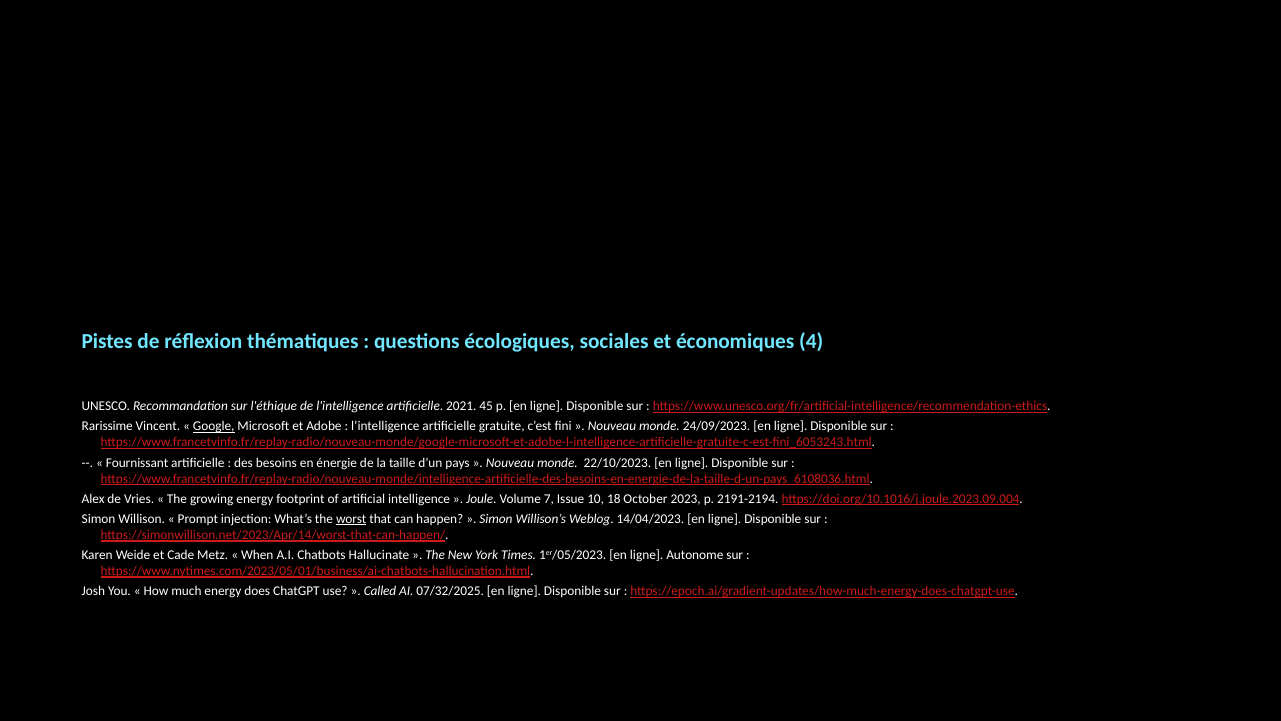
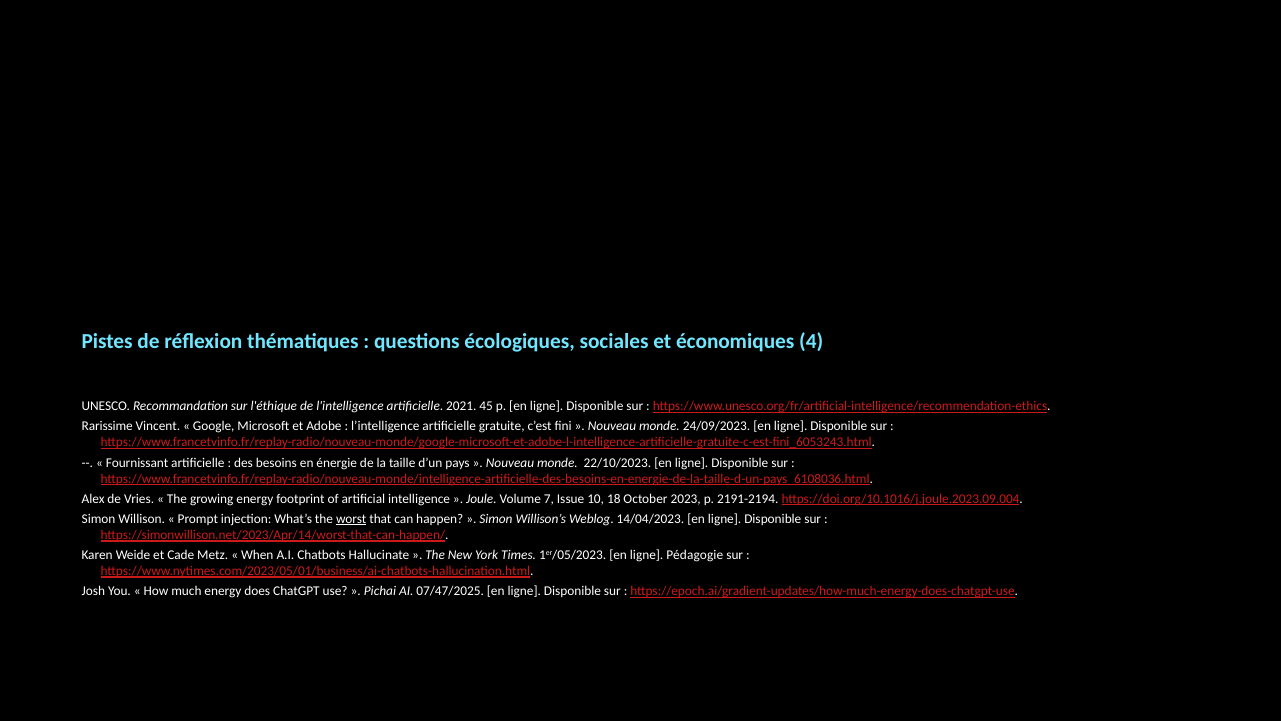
Google underline: present -> none
Autonome: Autonome -> Pédagogie
Called: Called -> Pichai
07/32/2025: 07/32/2025 -> 07/47/2025
